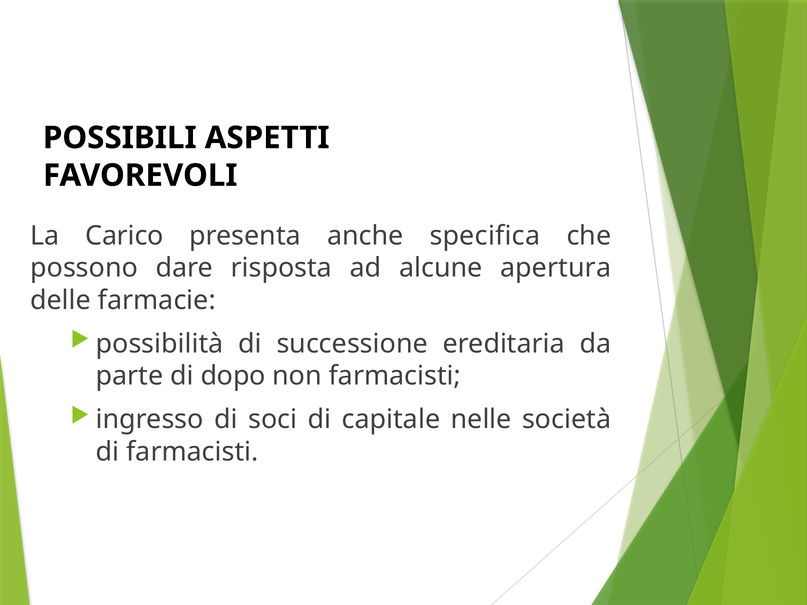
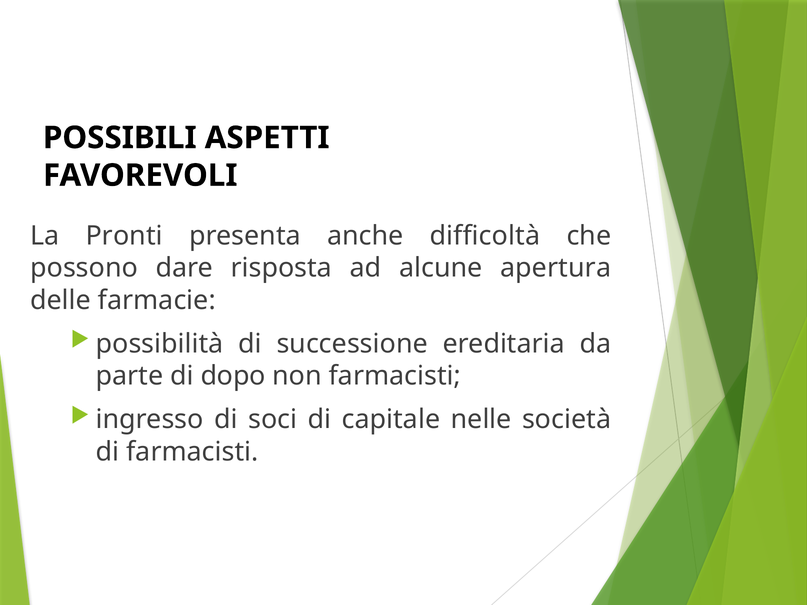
Carico: Carico -> Pronti
specifica: specifica -> difficoltà
